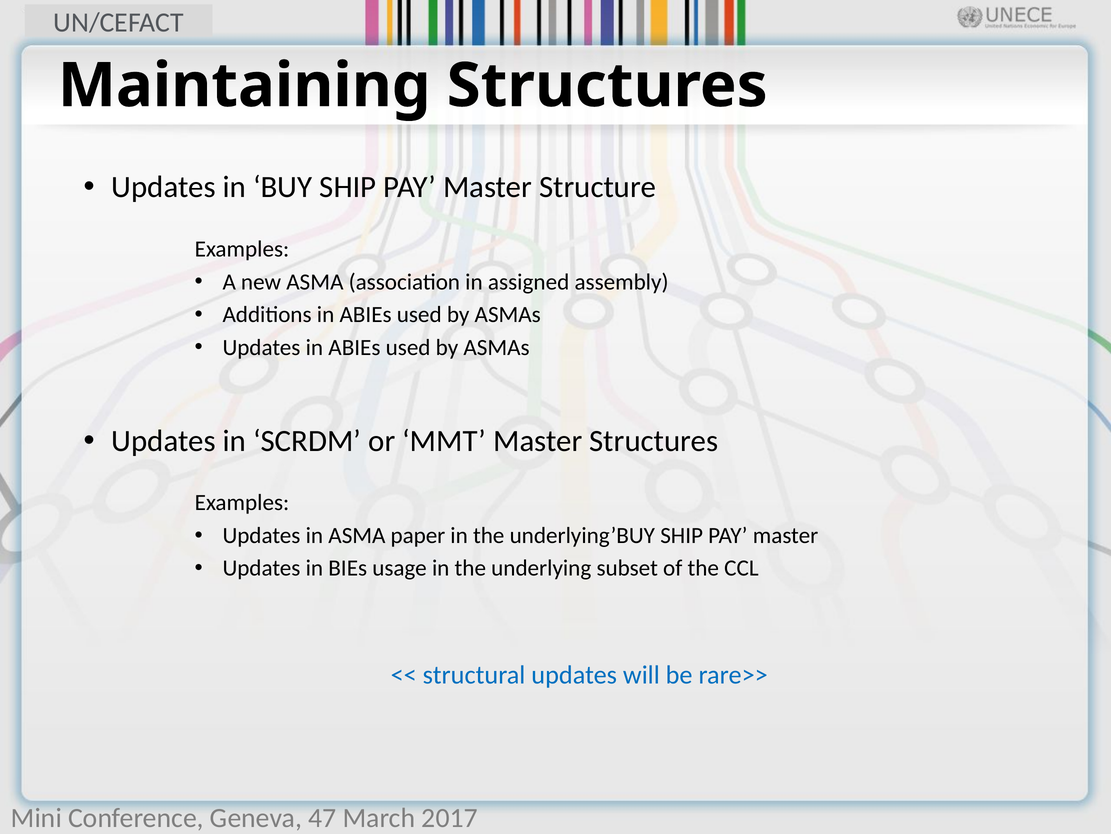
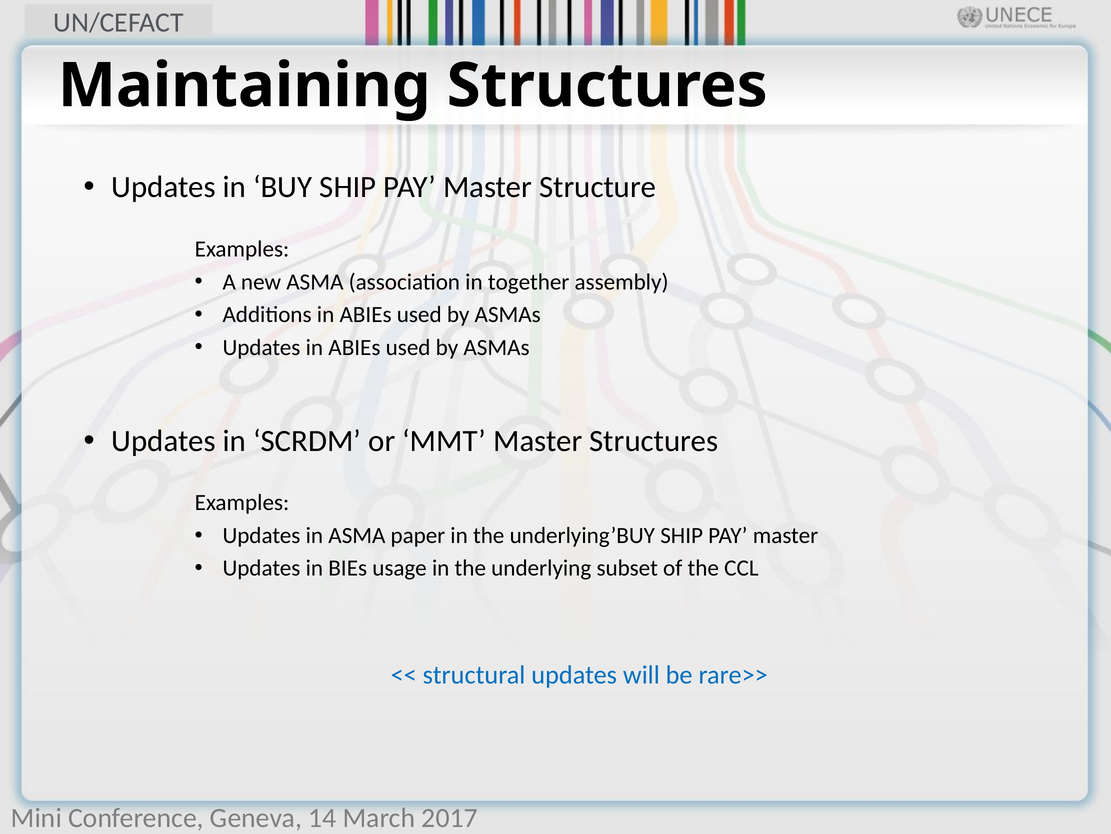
assigned: assigned -> together
47: 47 -> 14
